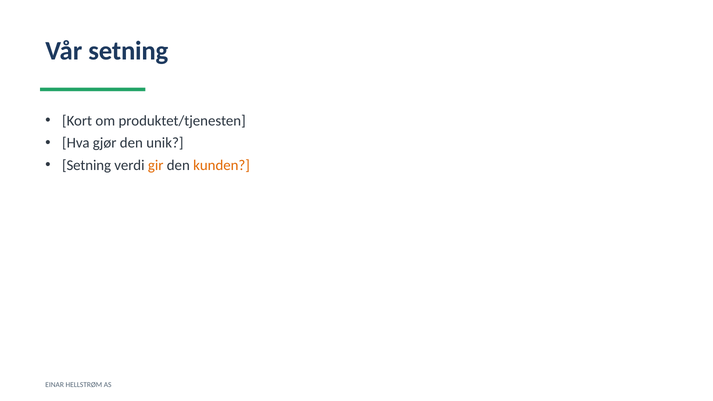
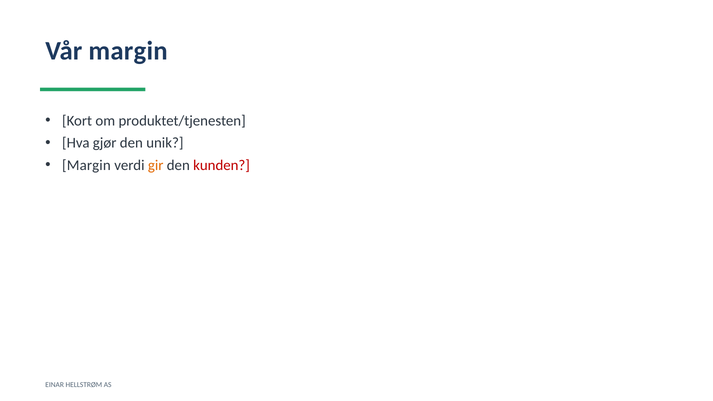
Vår setning: setning -> margin
Setning at (87, 165): Setning -> Margin
kunden colour: orange -> red
